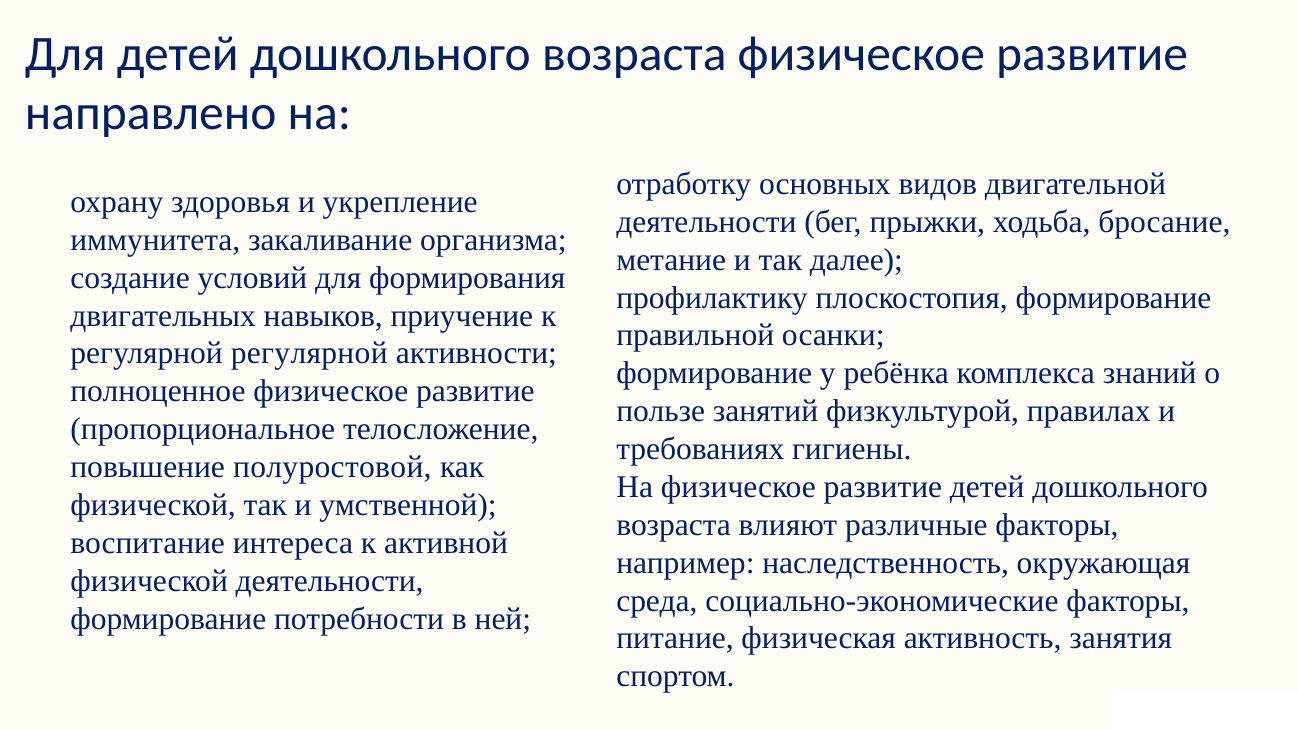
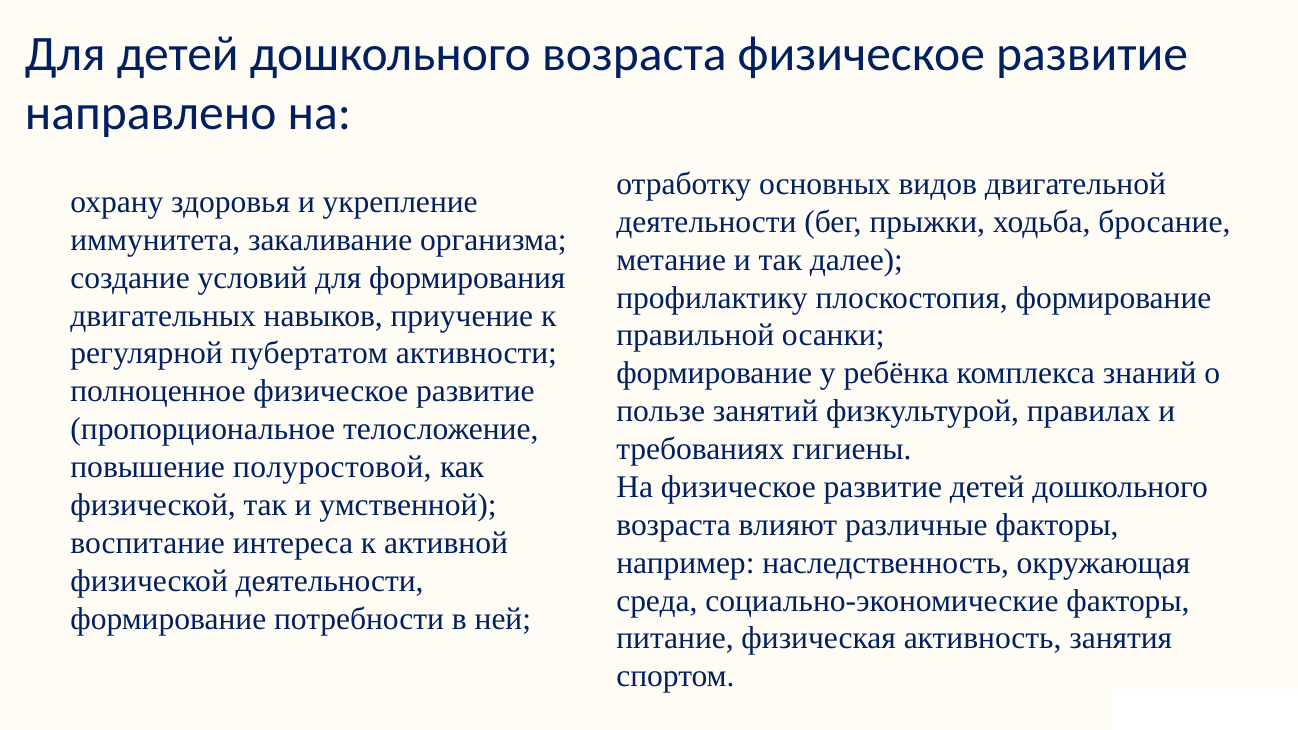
регулярной регулярной: регулярной -> пубертатом
